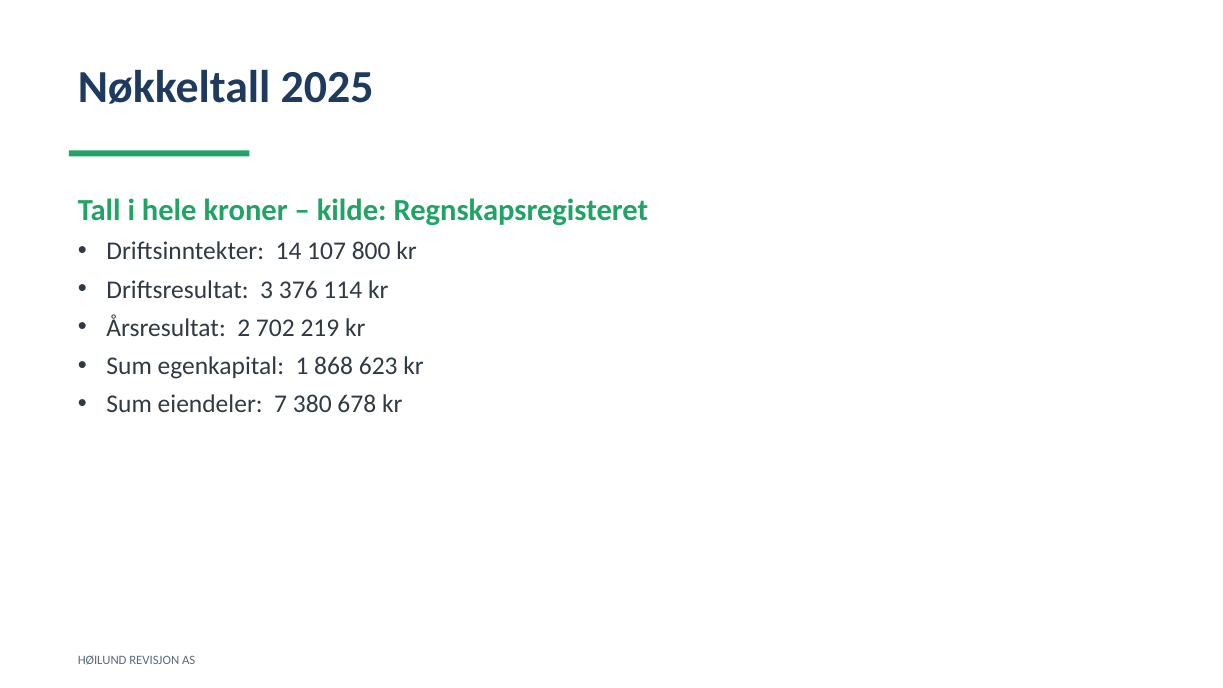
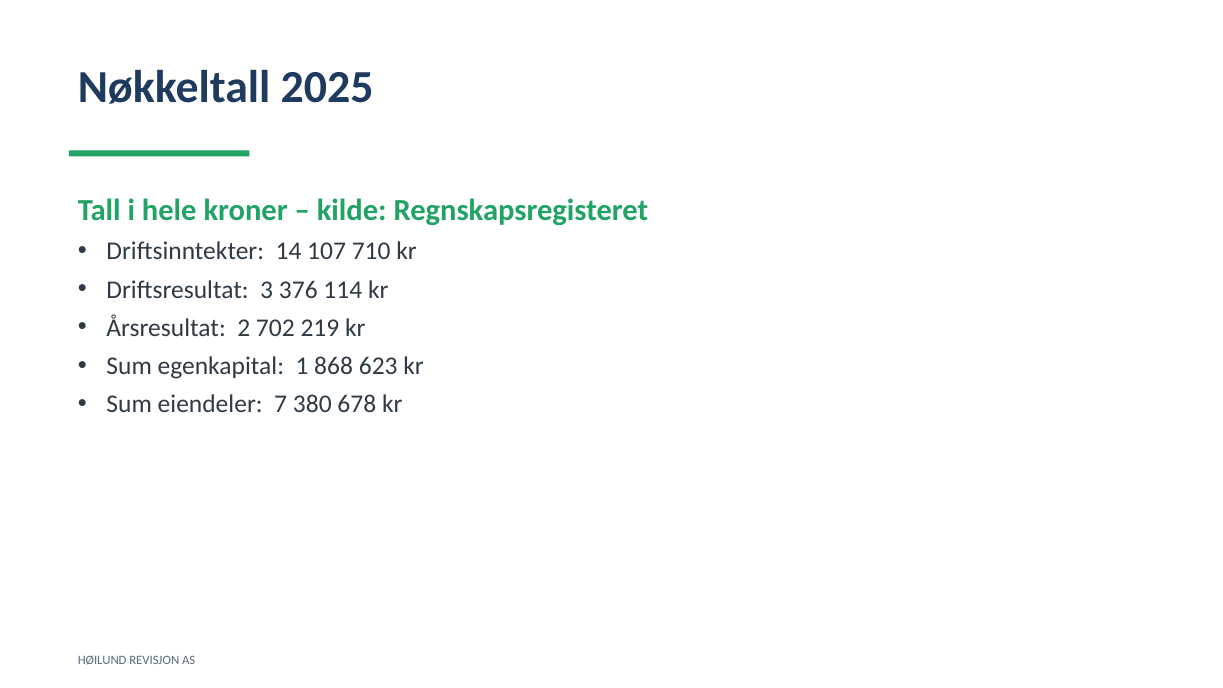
800: 800 -> 710
